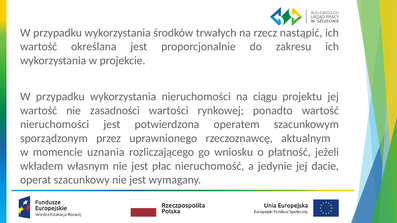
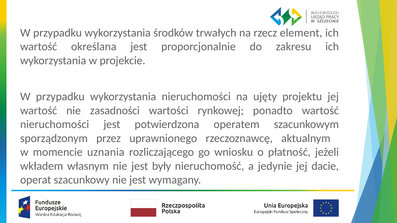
nastąpić: nastąpić -> element
ciągu: ciągu -> ujęty
płac: płac -> były
